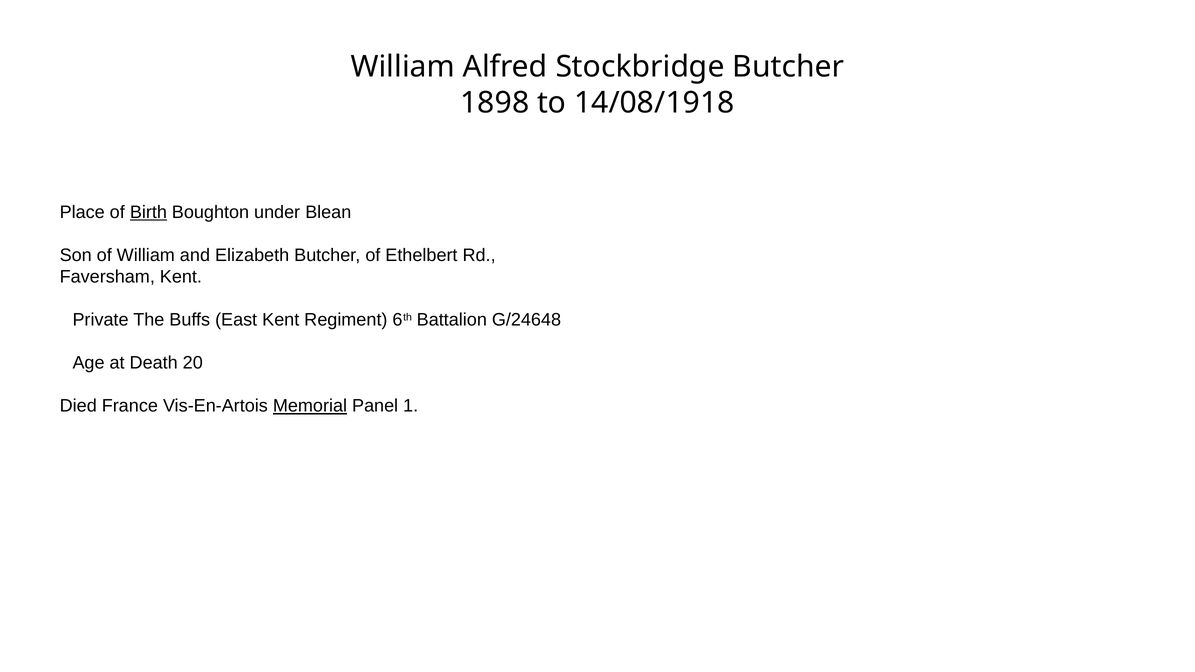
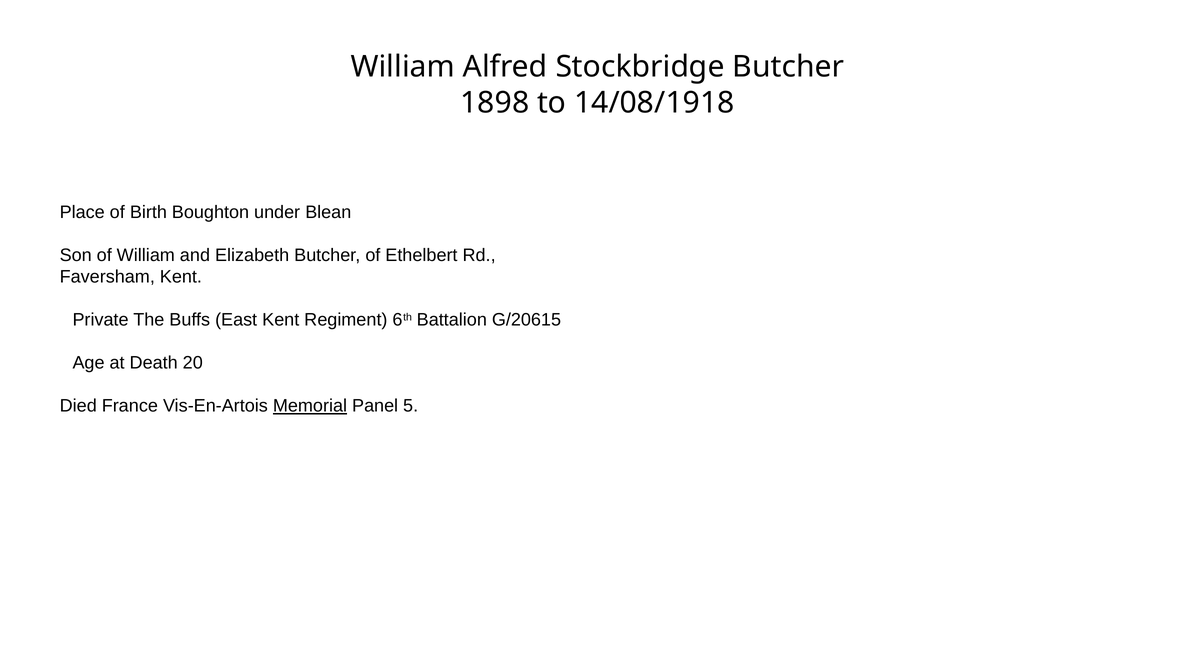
Birth underline: present -> none
G/24648: G/24648 -> G/20615
1: 1 -> 5
